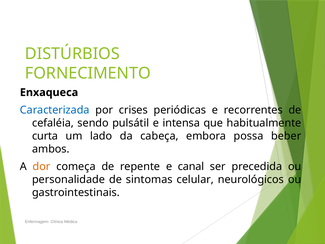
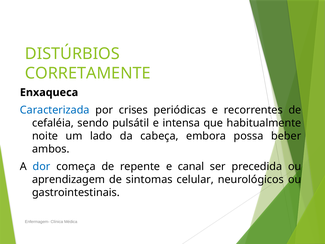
FORNECIMENTO: FORNECIMENTO -> CORRETAMENTE
curta: curta -> noite
dor colour: orange -> blue
personalidade: personalidade -> aprendizagem
